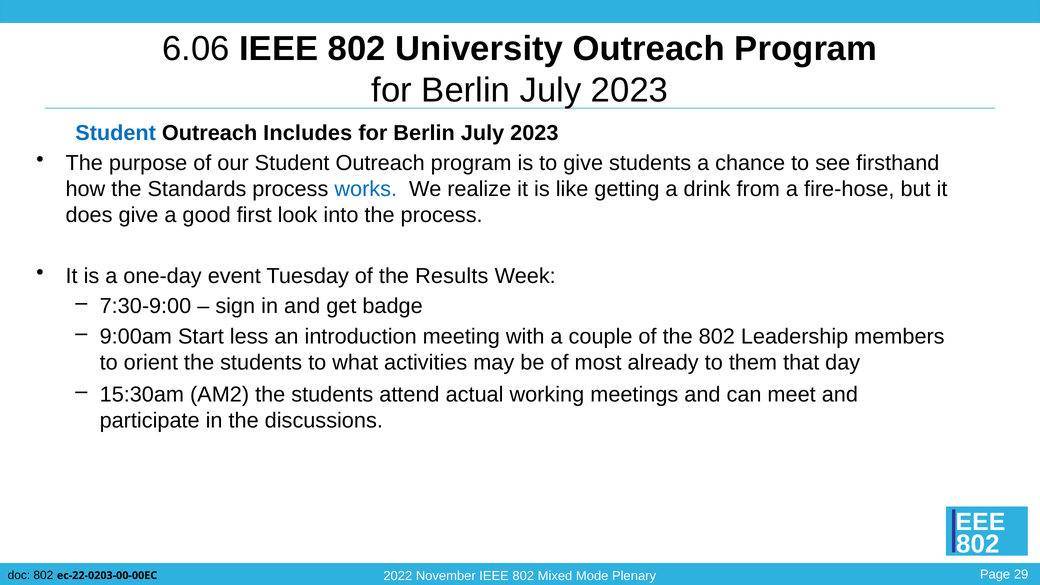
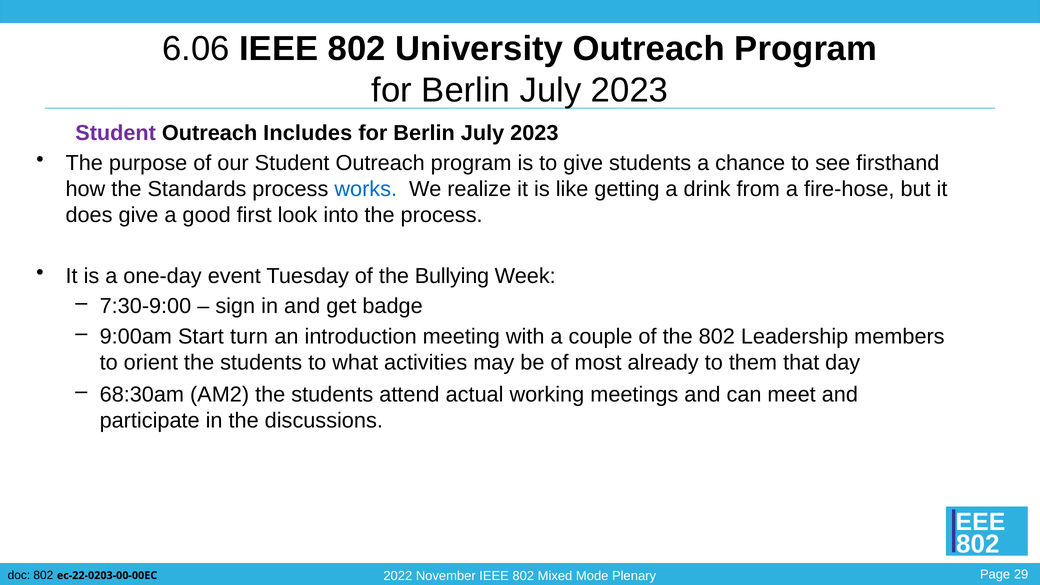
Student at (116, 133) colour: blue -> purple
Results: Results -> Bullying
less: less -> turn
15:30am: 15:30am -> 68:30am
